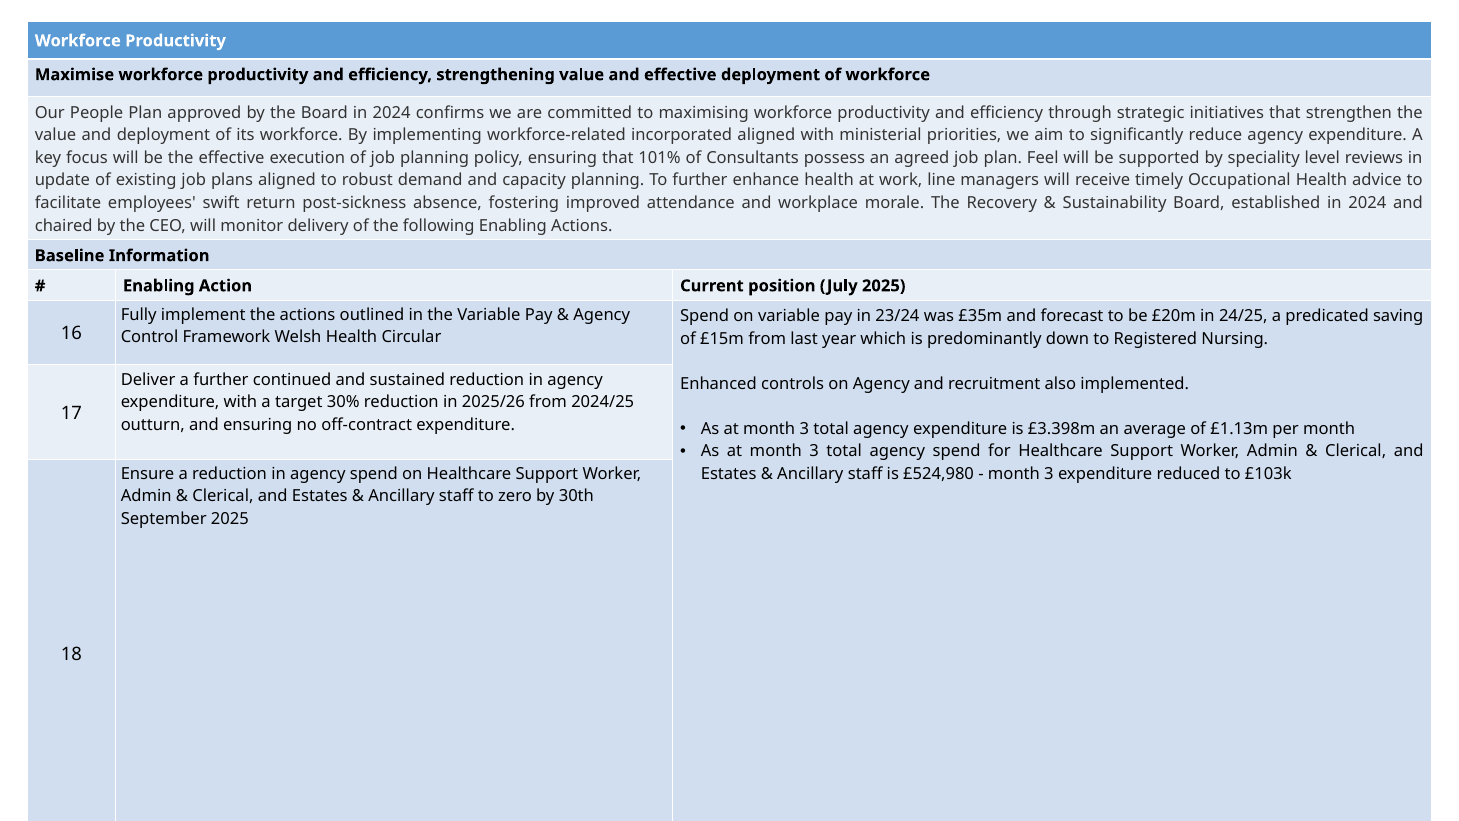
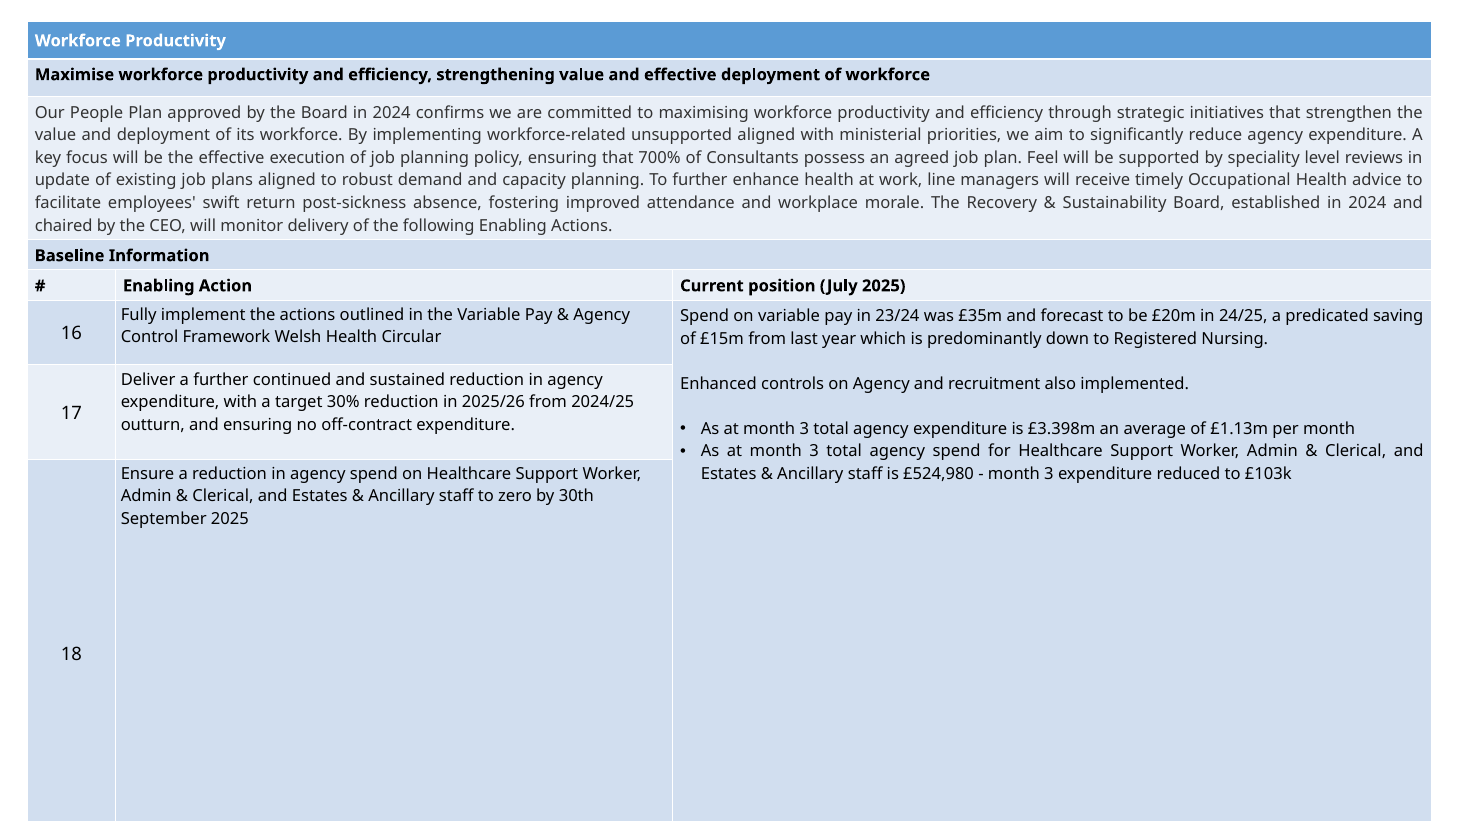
incorporated: incorporated -> unsupported
101%: 101% -> 700%
